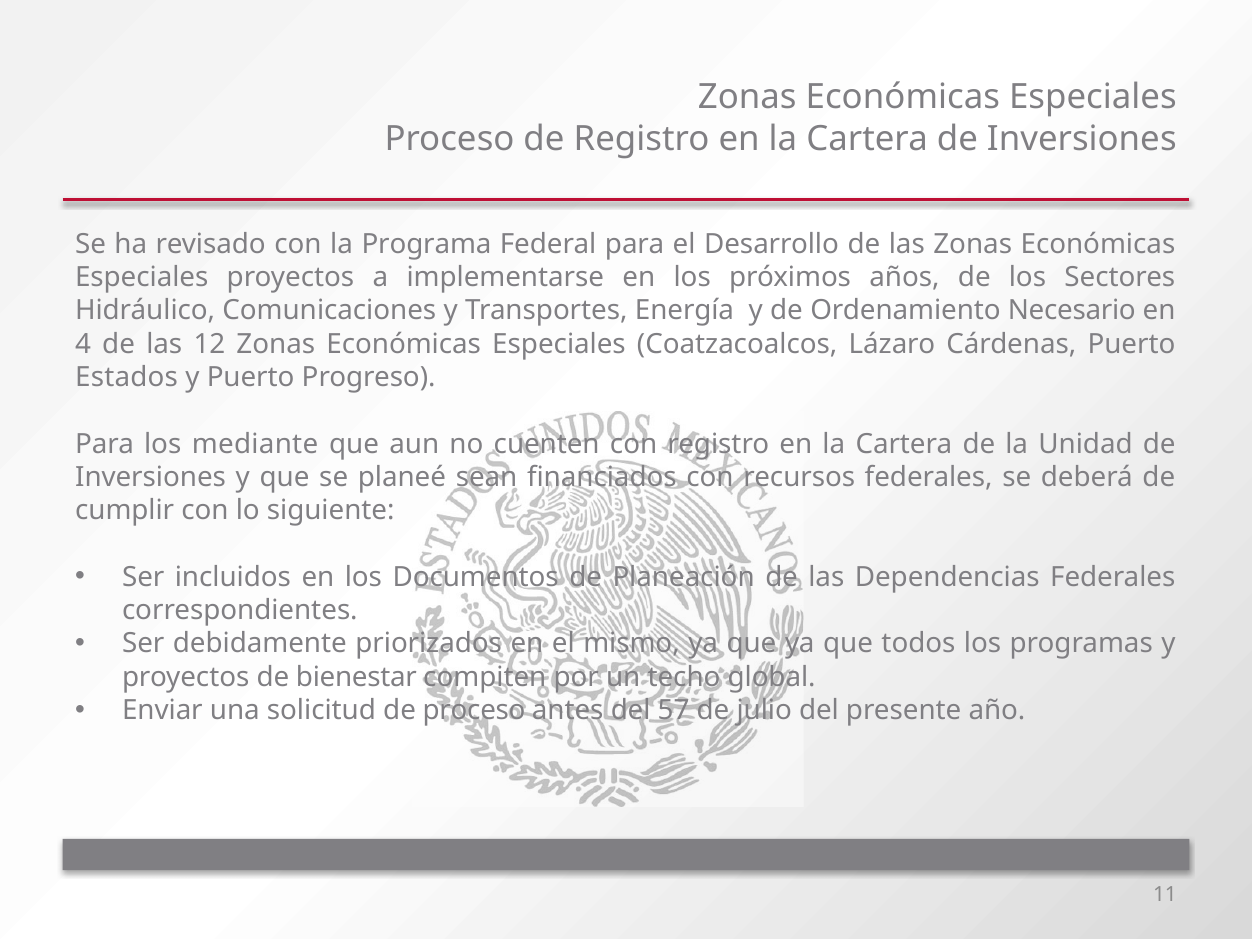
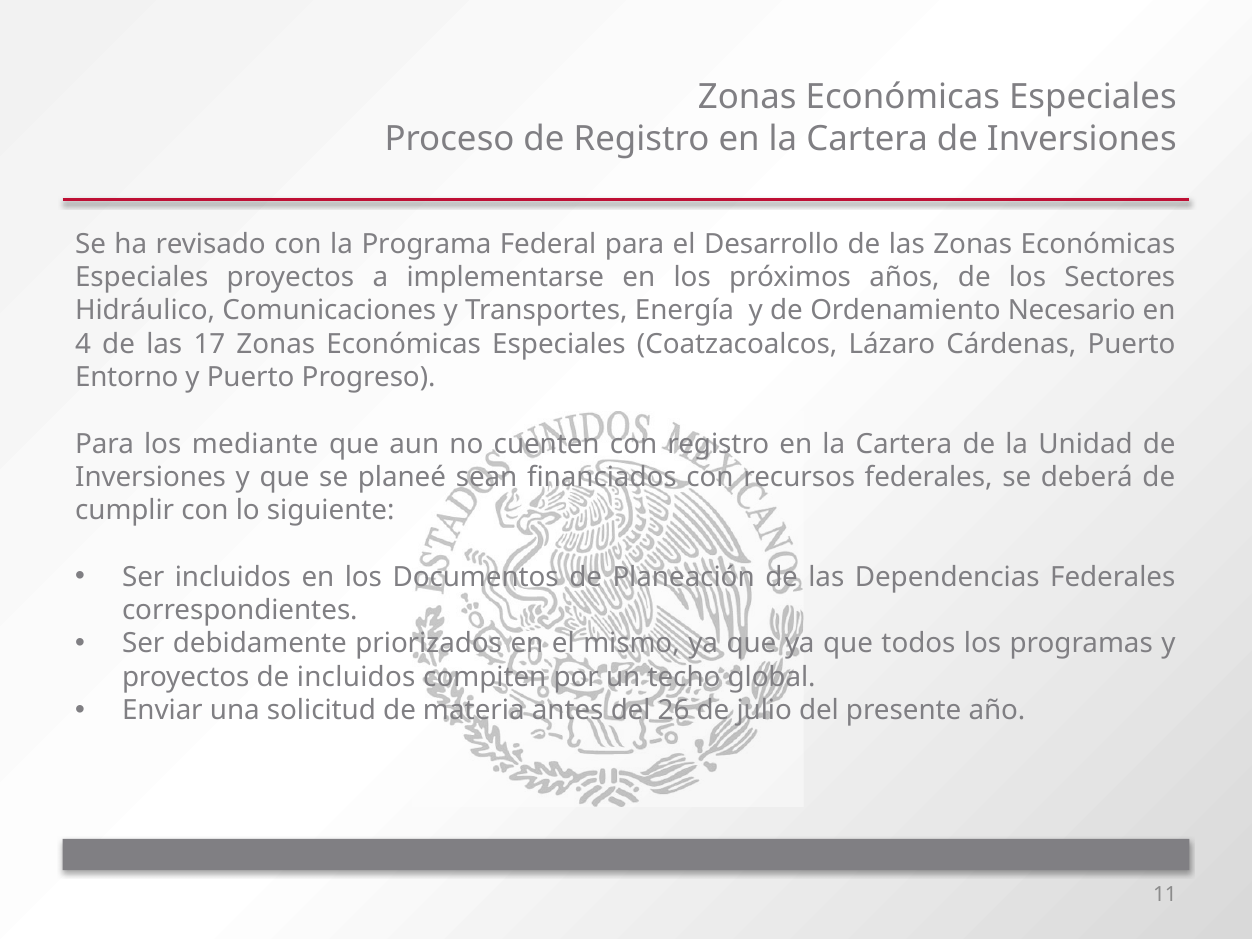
12: 12 -> 17
Estados: Estados -> Entorno
de bienestar: bienestar -> incluidos
de proceso: proceso -> materia
57: 57 -> 26
